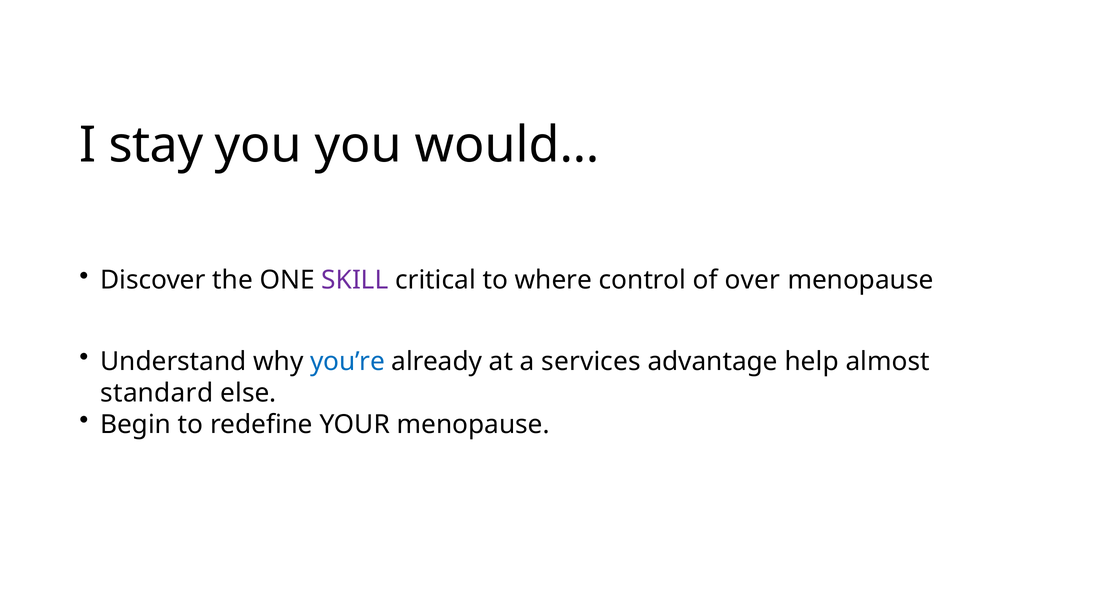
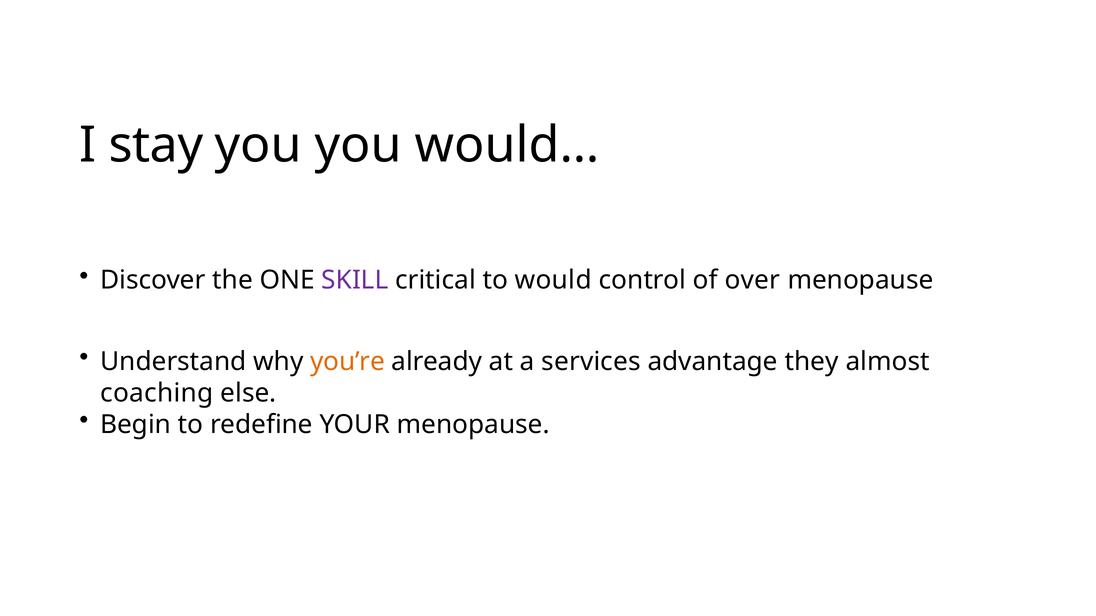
where: where -> would
you’re colour: blue -> orange
help: help -> they
standard: standard -> coaching
